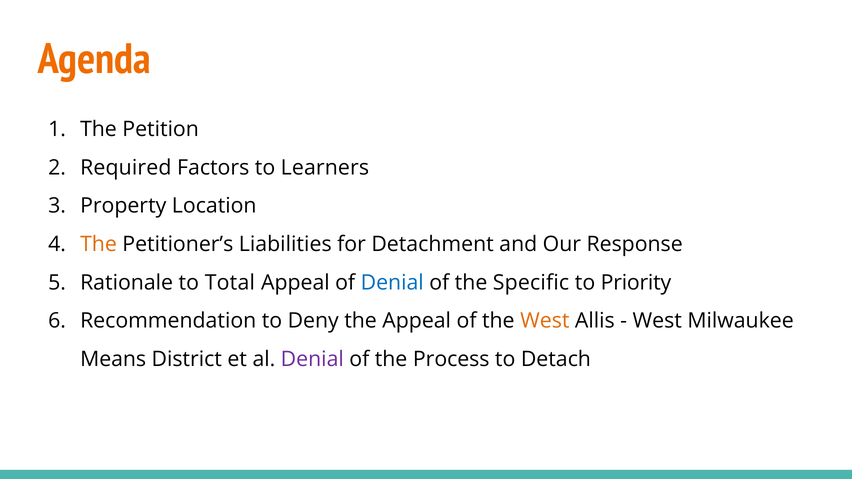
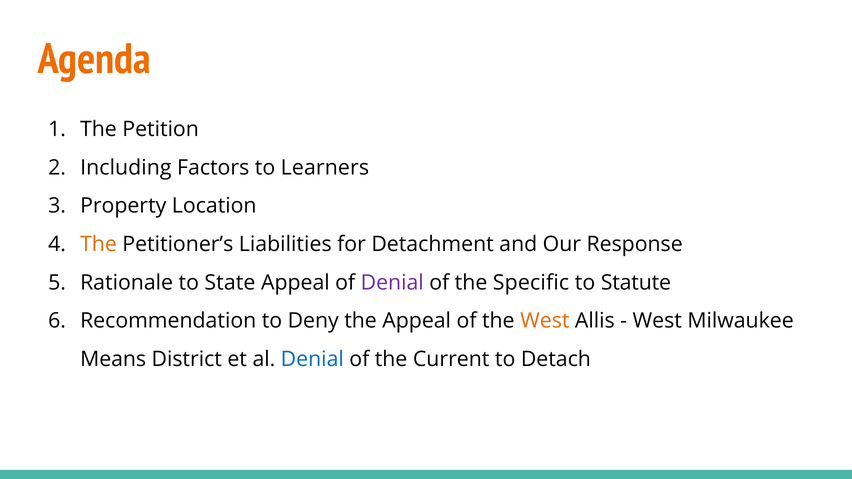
Required: Required -> Including
Total: Total -> State
Denial at (392, 283) colour: blue -> purple
Priority: Priority -> Statute
Denial at (312, 359) colour: purple -> blue
Process: Process -> Current
